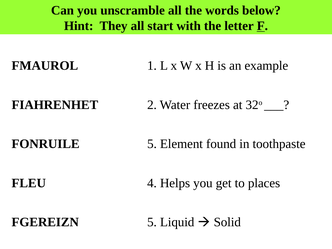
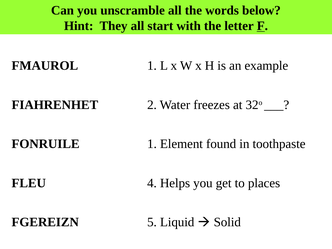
FONRUILE 5: 5 -> 1
